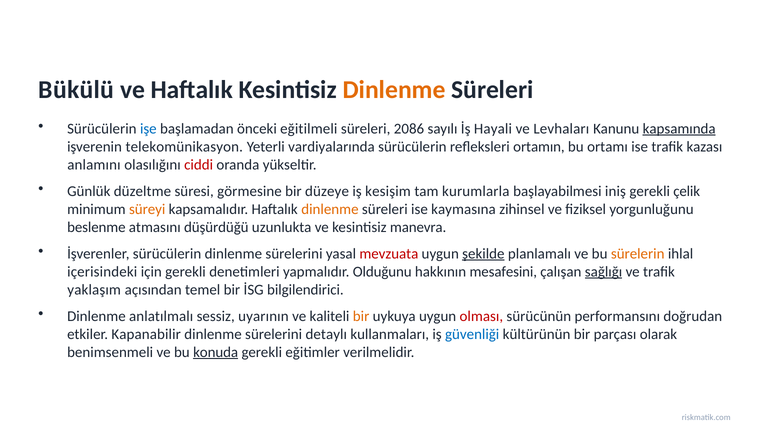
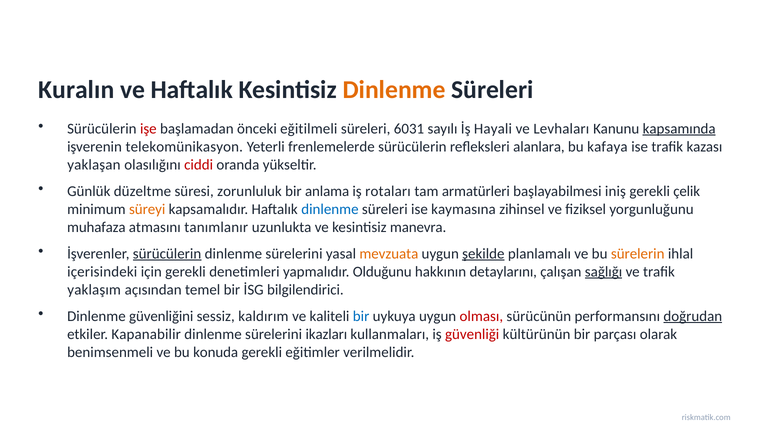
Bükülü: Bükülü -> Kuralın
işe colour: blue -> red
2086: 2086 -> 6031
vardiyalarında: vardiyalarında -> frenlemelerde
ortamın: ortamın -> alanlara
ortamı: ortamı -> kafaya
anlamını: anlamını -> yaklaşan
görmesine: görmesine -> zorunluluk
düzeye: düzeye -> anlama
kesişim: kesişim -> rotaları
kurumlarla: kurumlarla -> armatürleri
dinlenme at (330, 209) colour: orange -> blue
beslenme: beslenme -> muhafaza
düşürdüğü: düşürdüğü -> tanımlanır
sürücülerin at (167, 253) underline: none -> present
mevzuata colour: red -> orange
mesafesini: mesafesini -> detaylarını
anlatılmalı: anlatılmalı -> güvenliğini
uyarının: uyarının -> kaldırım
bir at (361, 316) colour: orange -> blue
doğrudan underline: none -> present
detaylı: detaylı -> ikazları
güvenliği colour: blue -> red
konuda underline: present -> none
